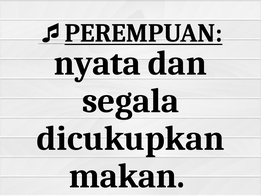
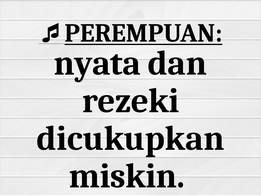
segala: segala -> rezeki
makan: makan -> miskin
